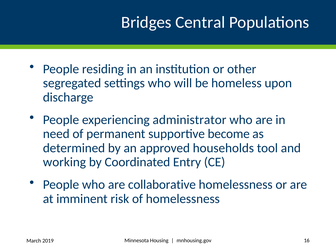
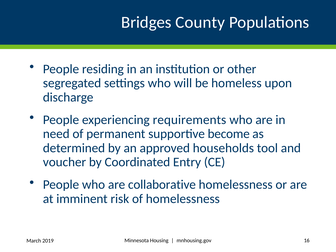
Central: Central -> County
administrator: administrator -> requirements
working: working -> voucher
